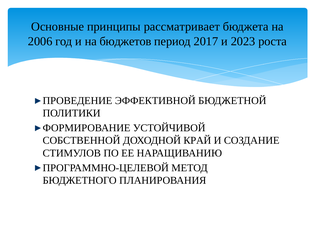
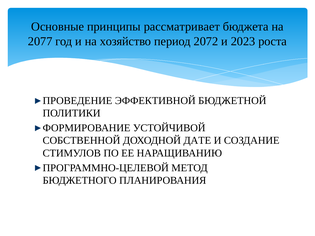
2006: 2006 -> 2077
бюджетов: бюджетов -> хозяйство
2017: 2017 -> 2072
КРАЙ: КРАЙ -> ДАТЕ
